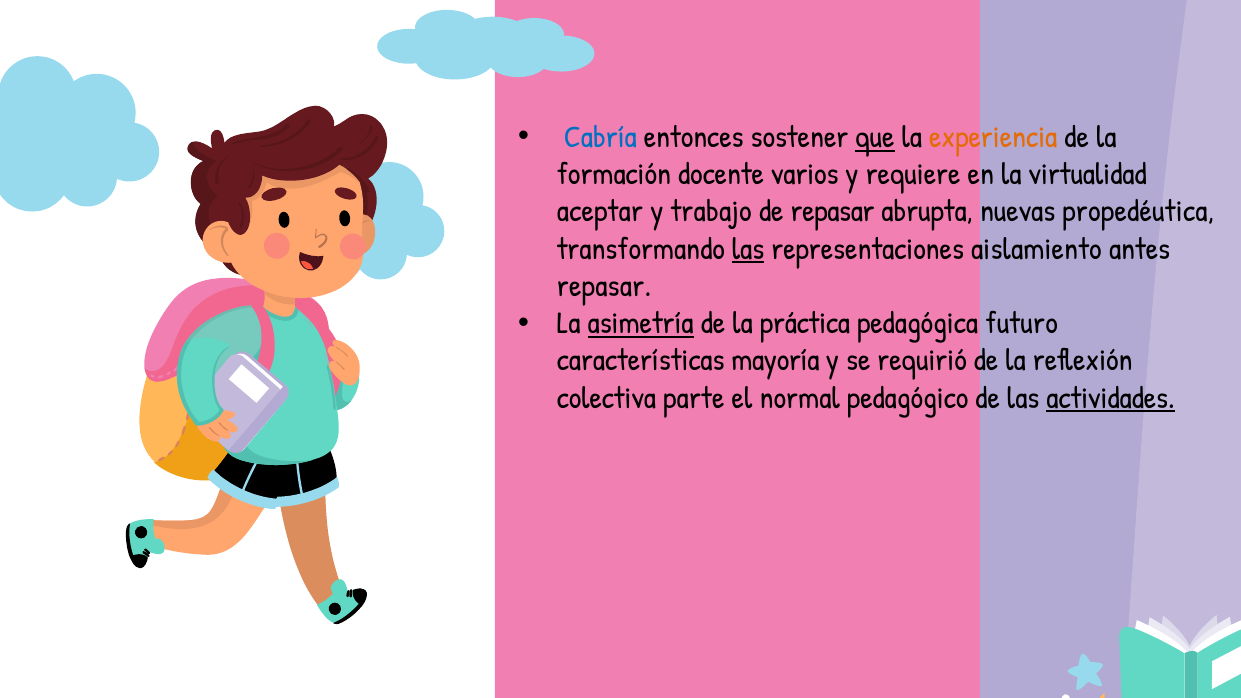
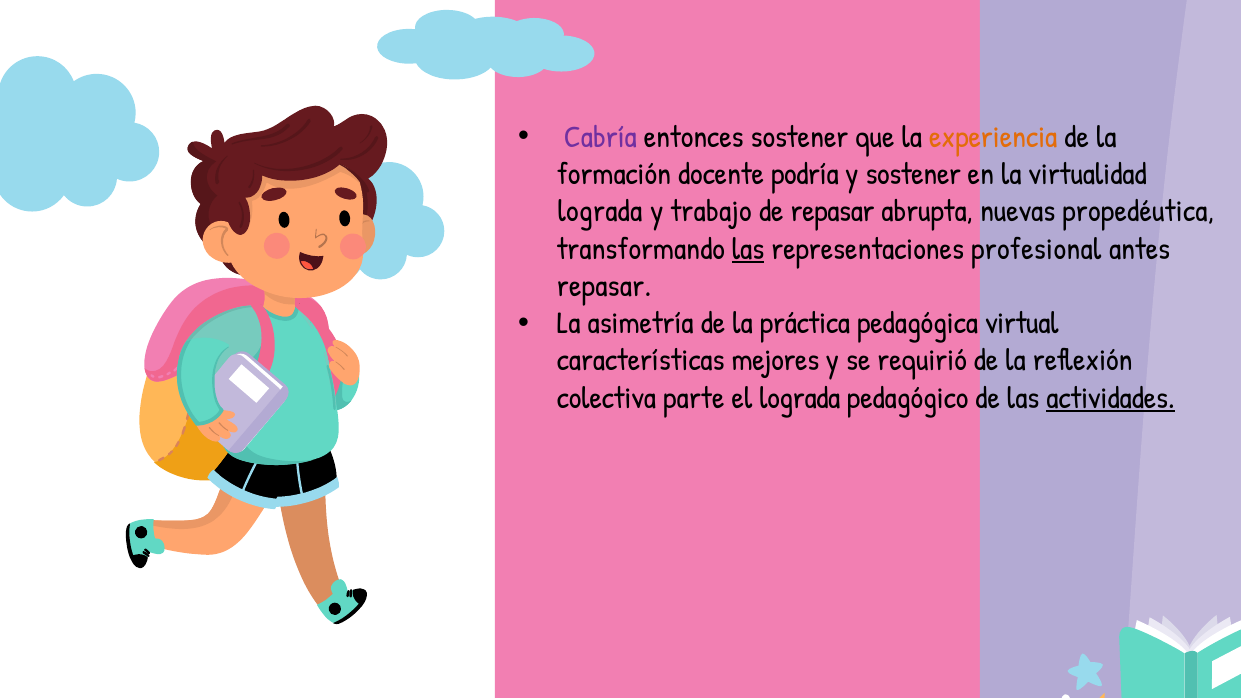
Cabría colour: blue -> purple
que underline: present -> none
varios: varios -> podría
y requiere: requiere -> sostener
aceptar at (600, 212): aceptar -> lograda
aislamiento: aislamiento -> profesional
asimetría underline: present -> none
futuro: futuro -> virtual
mayoría: mayoría -> mejores
el normal: normal -> lograda
